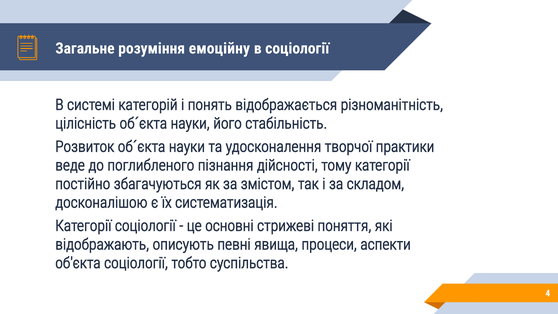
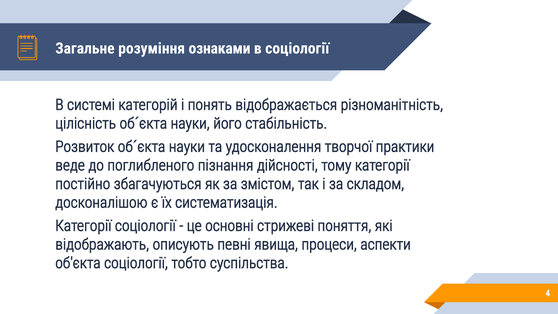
емоційну: емоційну -> ознаками
